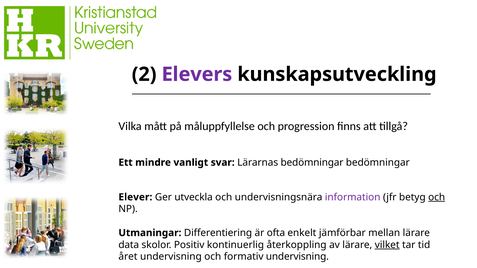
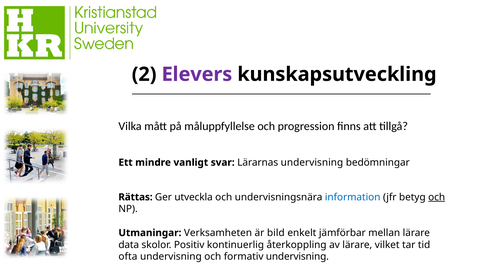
Lärarnas bedömningar: bedömningar -> undervisning
Elever: Elever -> Rättas
information colour: purple -> blue
Differentiering: Differentiering -> Verksamheten
ofta: ofta -> bild
vilket underline: present -> none
året: året -> ofta
